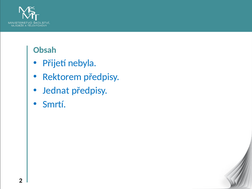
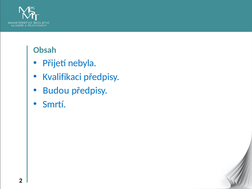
Rektorem: Rektorem -> Kvalifikaci
Jednat: Jednat -> Budou
